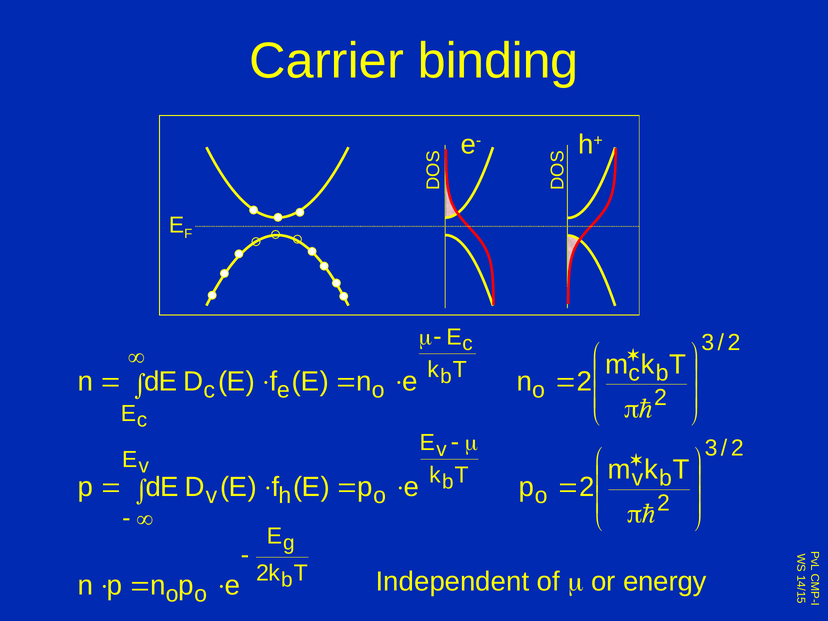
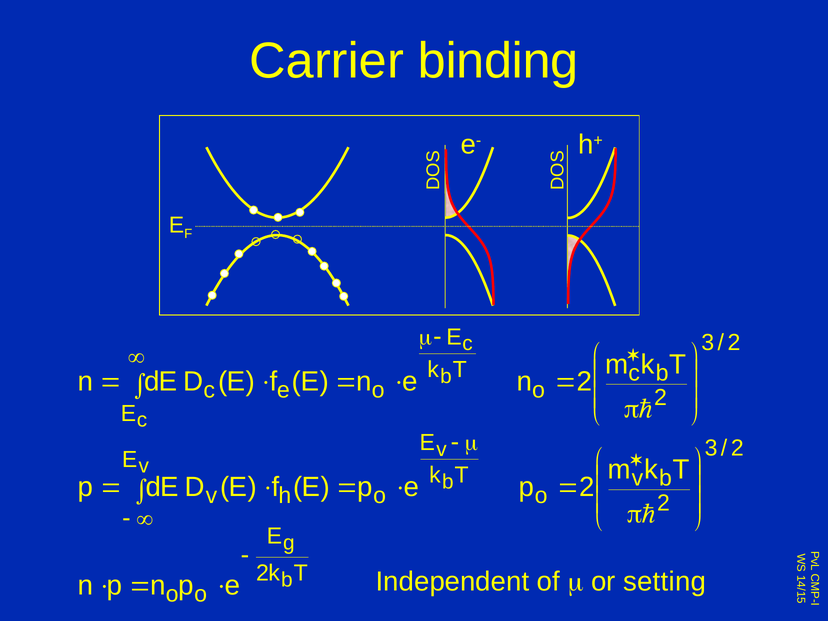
energy: energy -> setting
